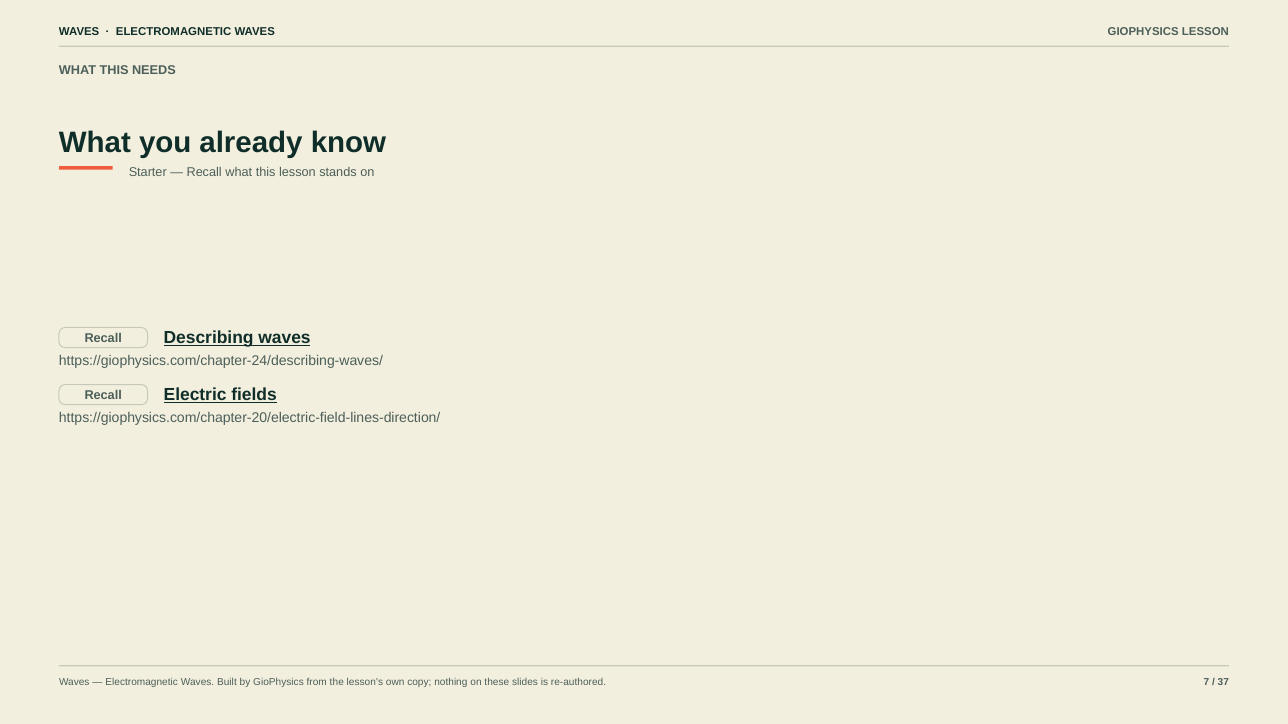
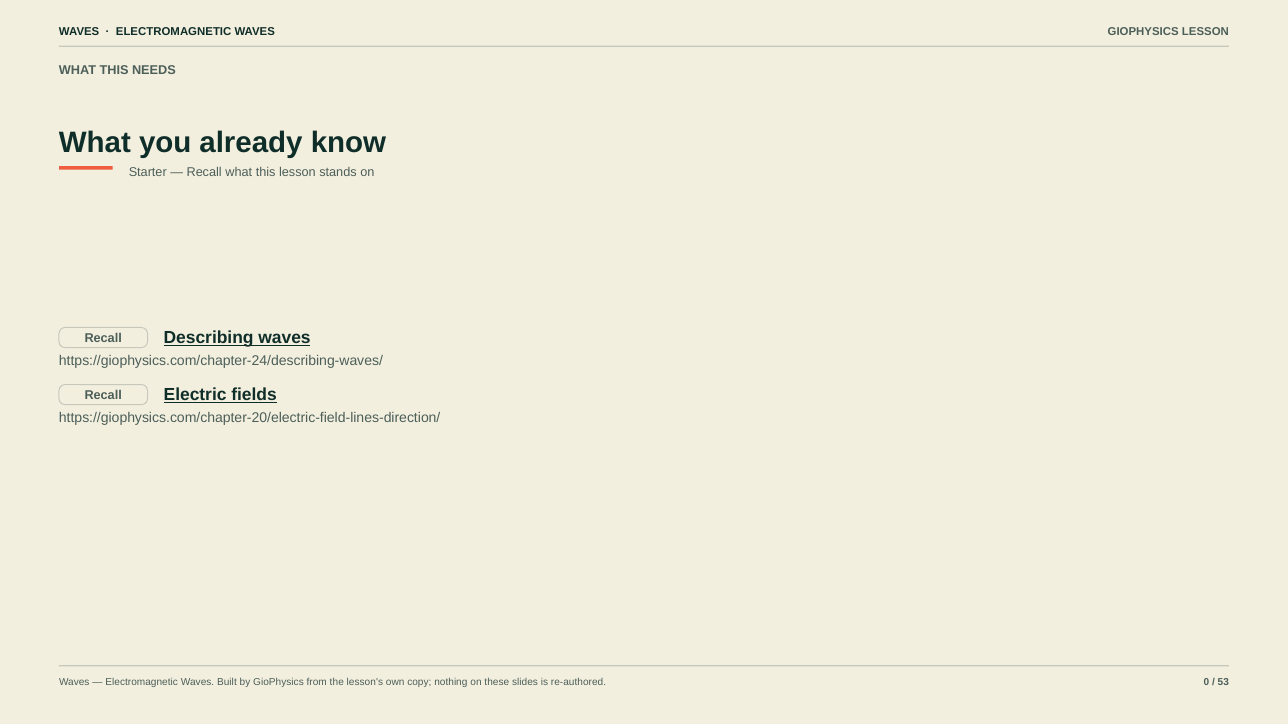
7: 7 -> 0
37: 37 -> 53
